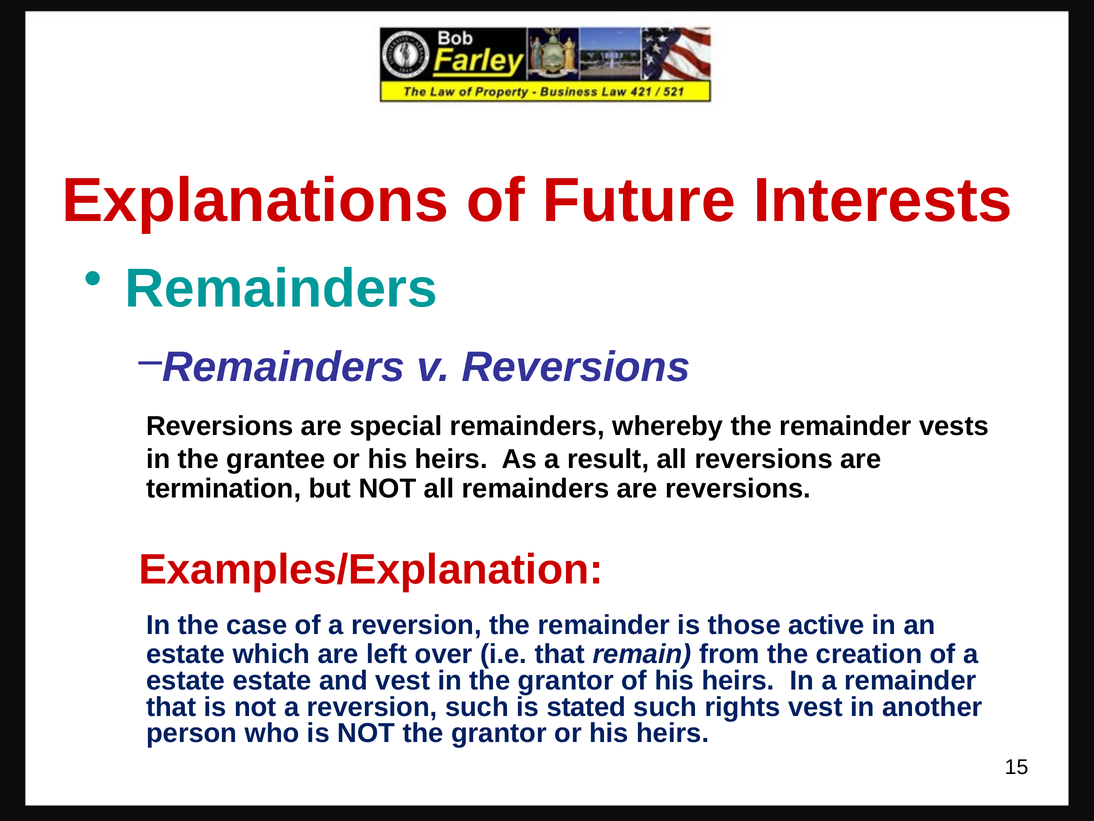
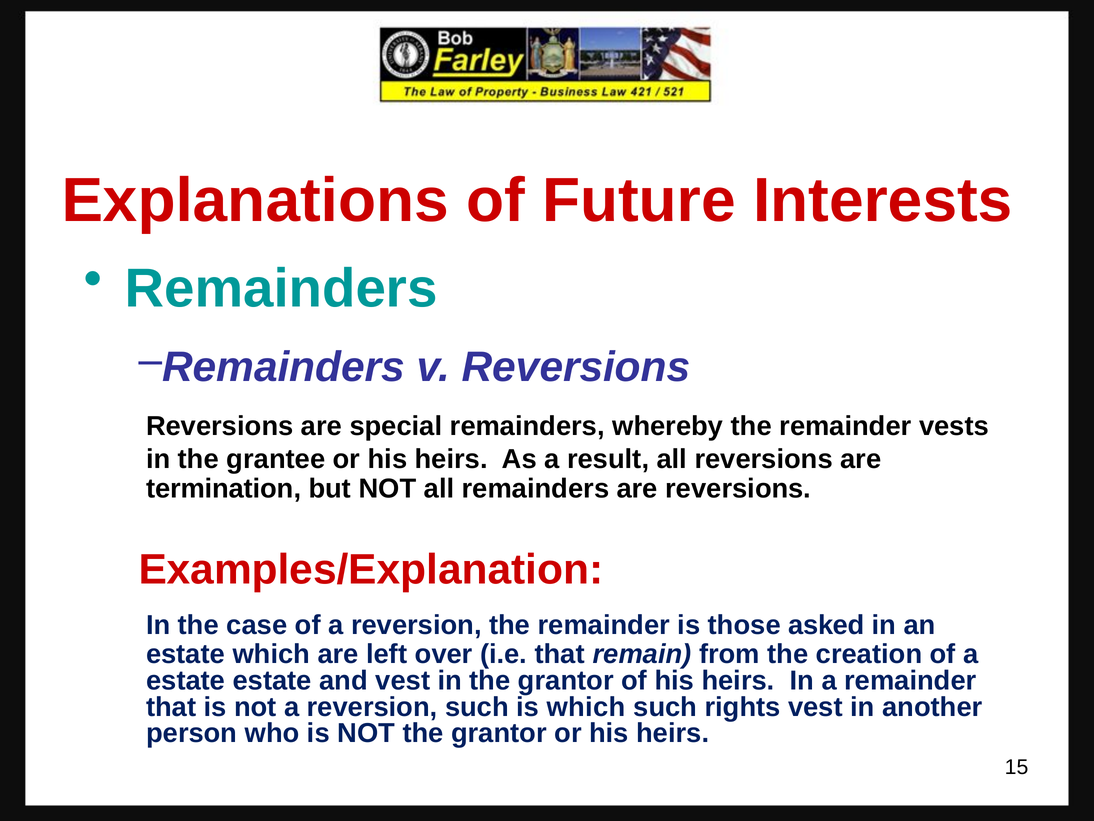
active: active -> asked
is stated: stated -> which
